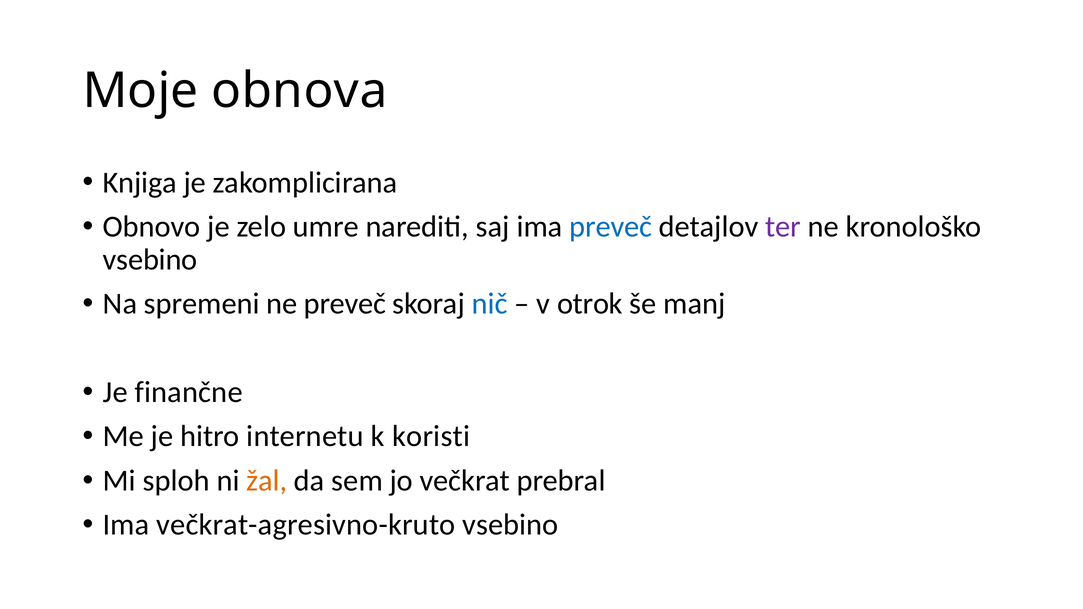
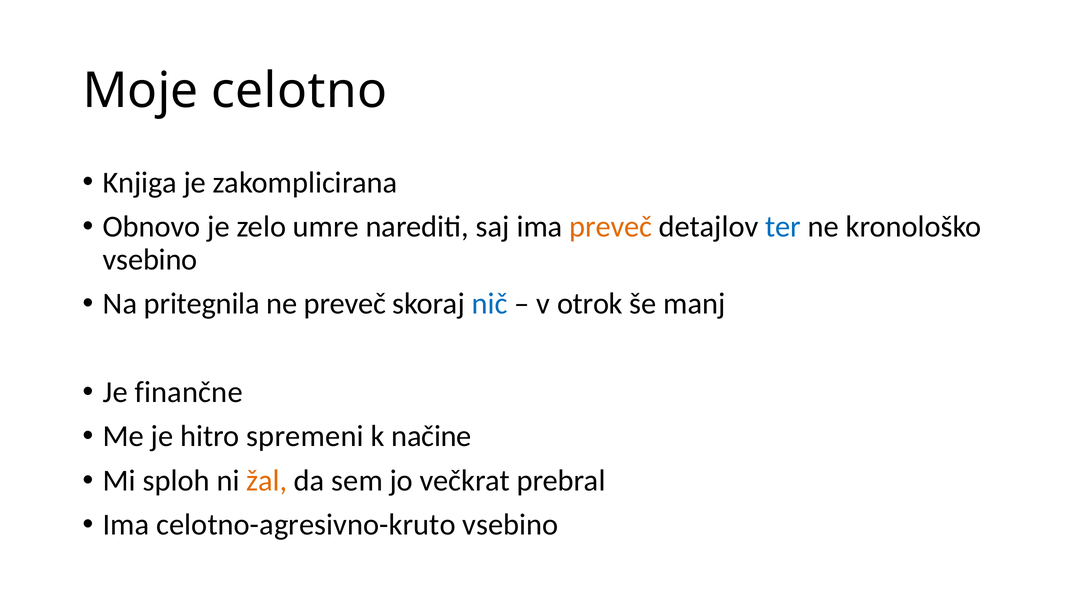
obnova: obnova -> celotno
preveč at (611, 227) colour: blue -> orange
ter colour: purple -> blue
spremeni: spremeni -> pritegnila
internetu: internetu -> spremeni
koristi: koristi -> načine
večkrat-agresivno-kruto: večkrat-agresivno-kruto -> celotno-agresivno-kruto
